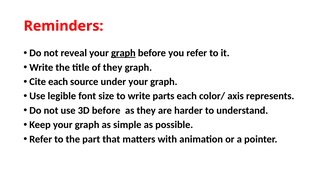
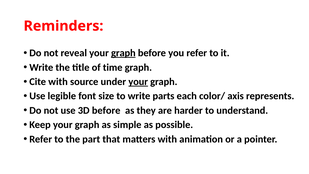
of they: they -> time
Cite each: each -> with
your at (138, 82) underline: none -> present
